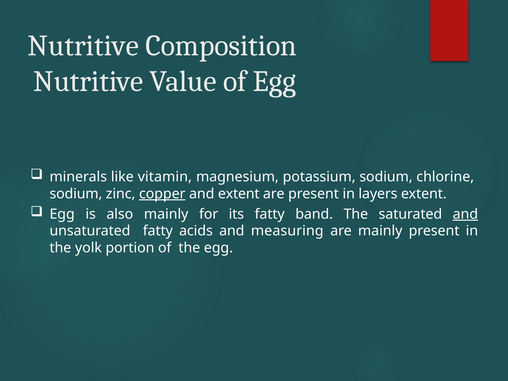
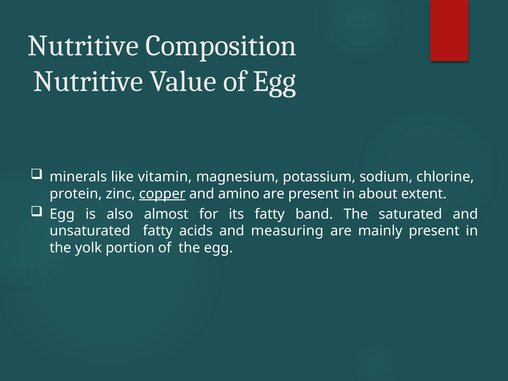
sodium at (76, 194): sodium -> protein
and extent: extent -> amino
layers: layers -> about
also mainly: mainly -> almost
and at (465, 214) underline: present -> none
